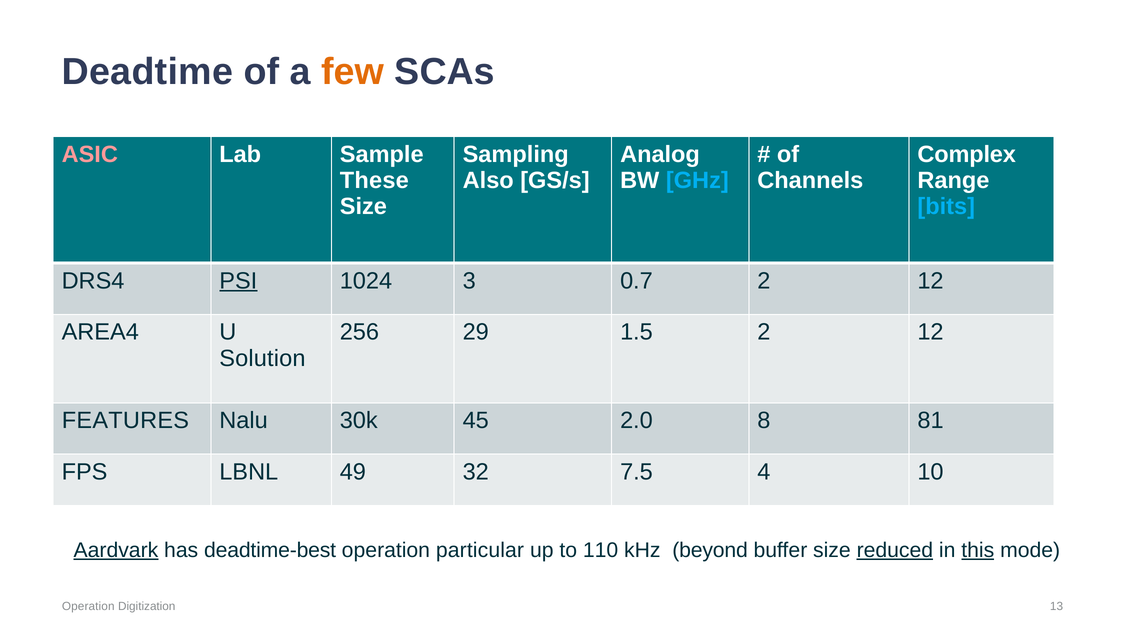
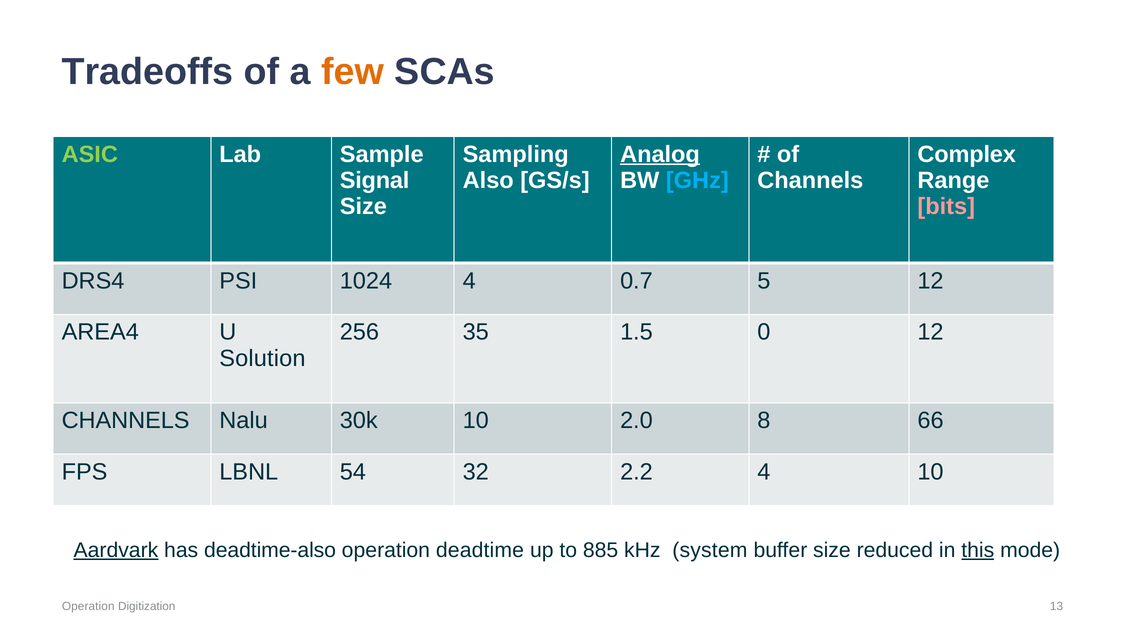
Deadtime: Deadtime -> Tradeoffs
ASIC colour: pink -> light green
Analog underline: none -> present
These: These -> Signal
bits colour: light blue -> pink
PSI underline: present -> none
1024 3: 3 -> 4
0.7 2: 2 -> 5
29: 29 -> 35
1.5 2: 2 -> 0
FEATURES at (125, 421): FEATURES -> CHANNELS
30k 45: 45 -> 10
81: 81 -> 66
49: 49 -> 54
7.5: 7.5 -> 2.2
deadtime-best: deadtime-best -> deadtime-also
particular: particular -> deadtime
110: 110 -> 885
beyond: beyond -> system
reduced underline: present -> none
